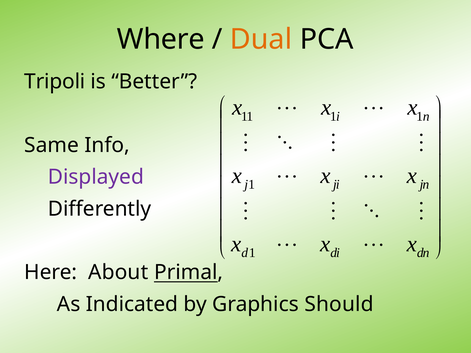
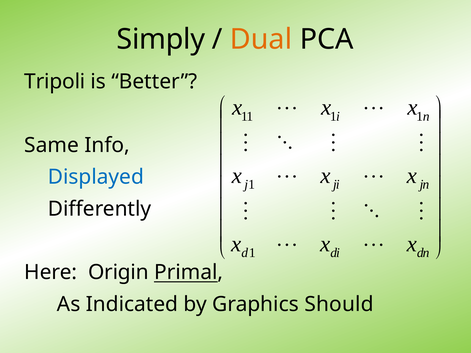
Where: Where -> Simply
Displayed colour: purple -> blue
About: About -> Origin
